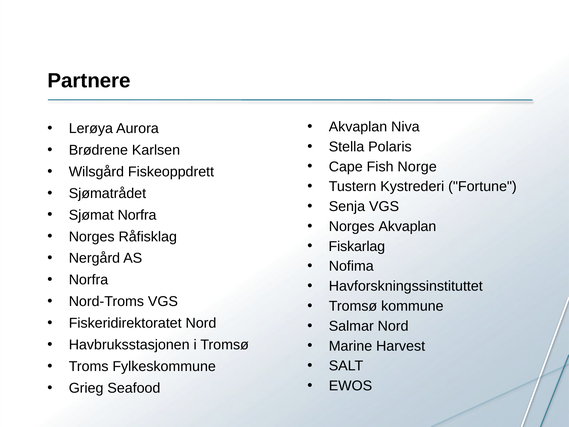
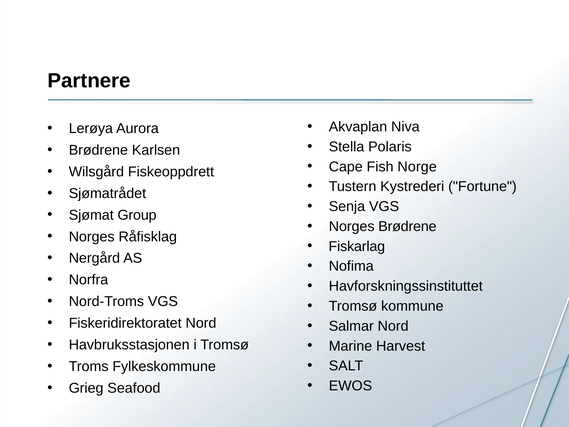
Sjømat Norfra: Norfra -> Group
Norges Akvaplan: Akvaplan -> Brødrene
